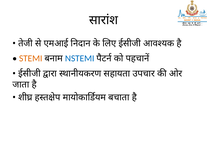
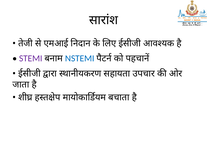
STEMI colour: orange -> purple
